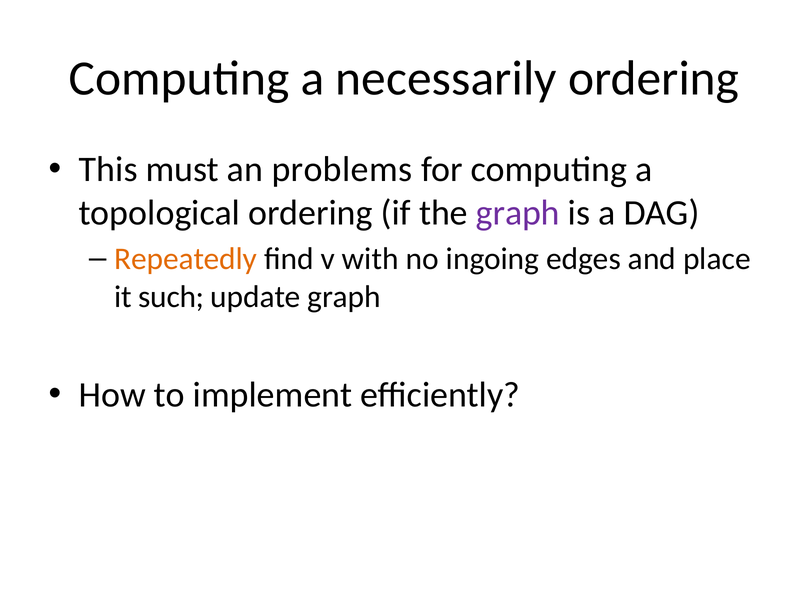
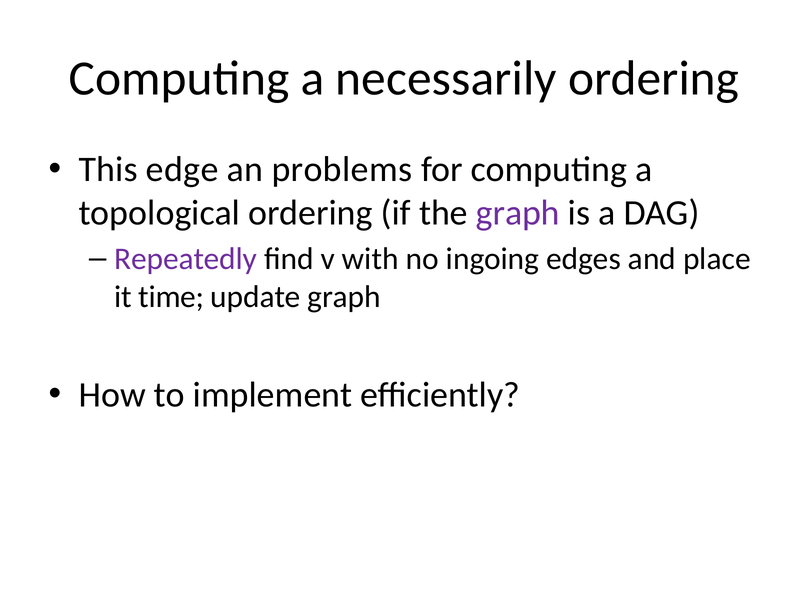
must: must -> edge
Repeatedly colour: orange -> purple
such: such -> time
